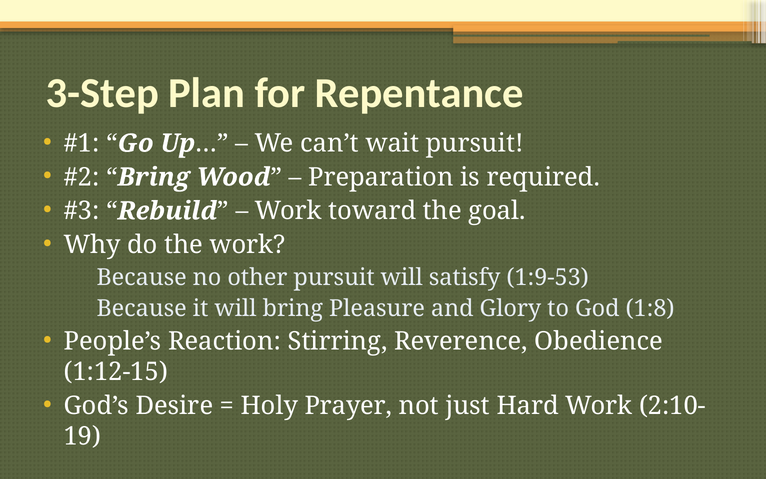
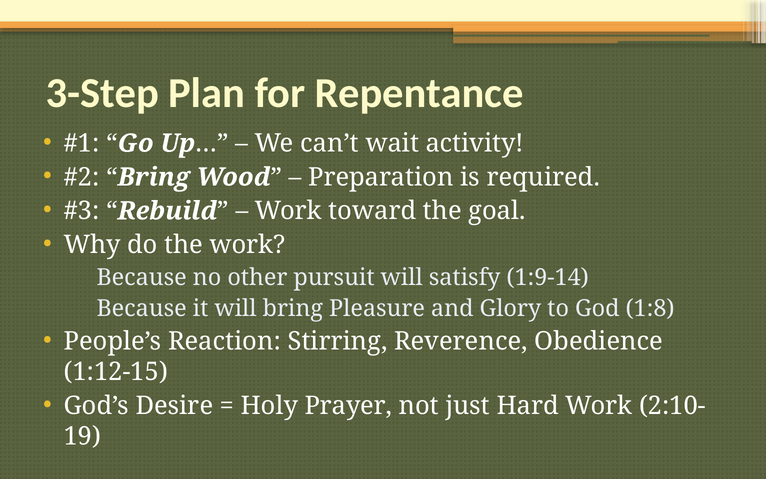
wait pursuit: pursuit -> activity
1:9-53: 1:9-53 -> 1:9-14
